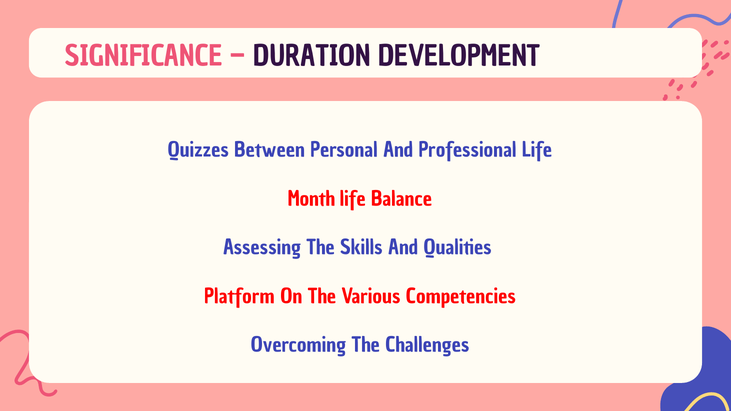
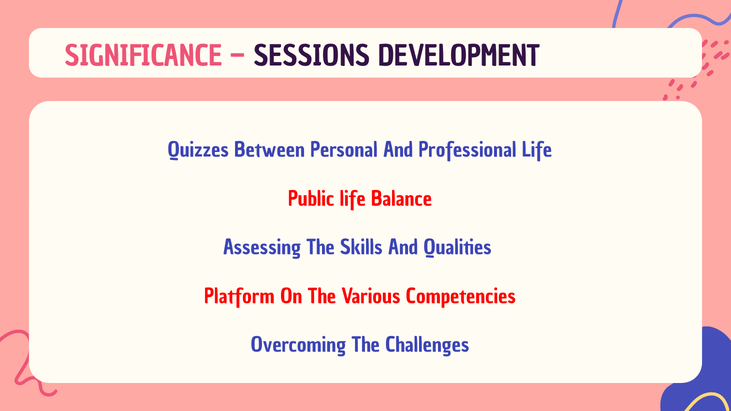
DURATION: DURATION -> SESSIONS
Month: Month -> Public
